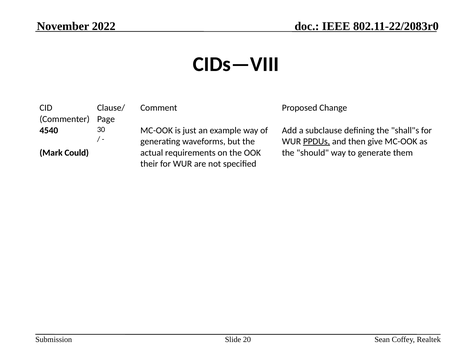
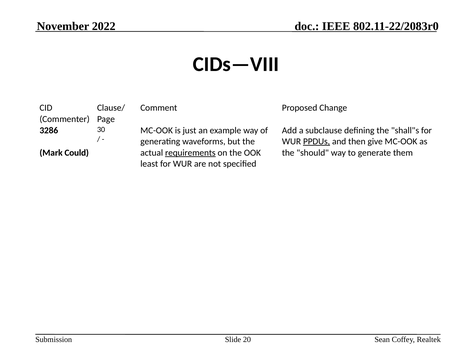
4540: 4540 -> 3286
requirements underline: none -> present
their: their -> least
